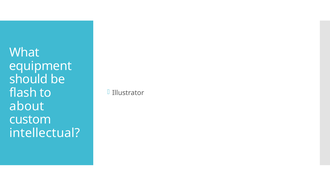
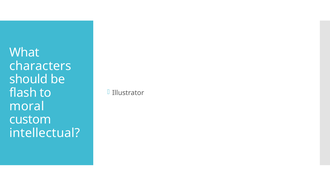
equipment: equipment -> characters
about: about -> moral
